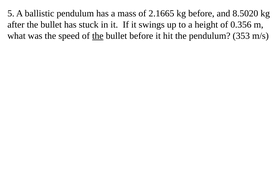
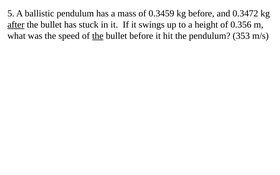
2.1665: 2.1665 -> 0.3459
8.5020: 8.5020 -> 0.3472
after underline: none -> present
